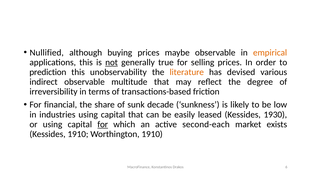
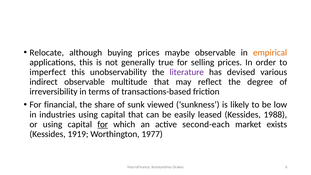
Nullified: Nullified -> Relocate
not underline: present -> none
prediction: prediction -> imperfect
literature colour: orange -> purple
decade: decade -> viewed
1930: 1930 -> 1988
Kessides 1910: 1910 -> 1919
Worthington 1910: 1910 -> 1977
